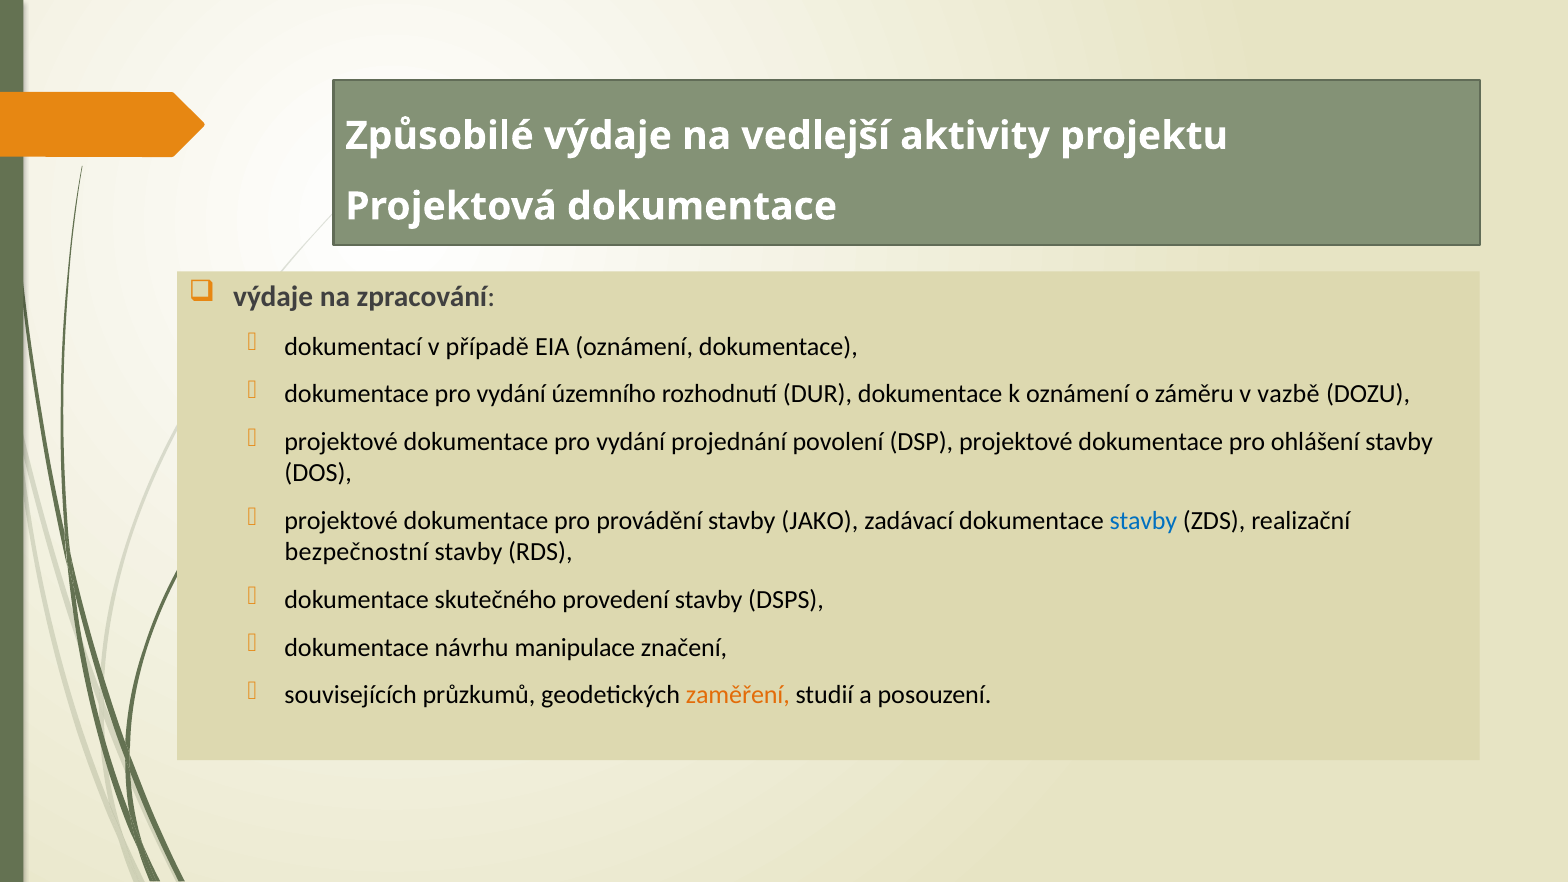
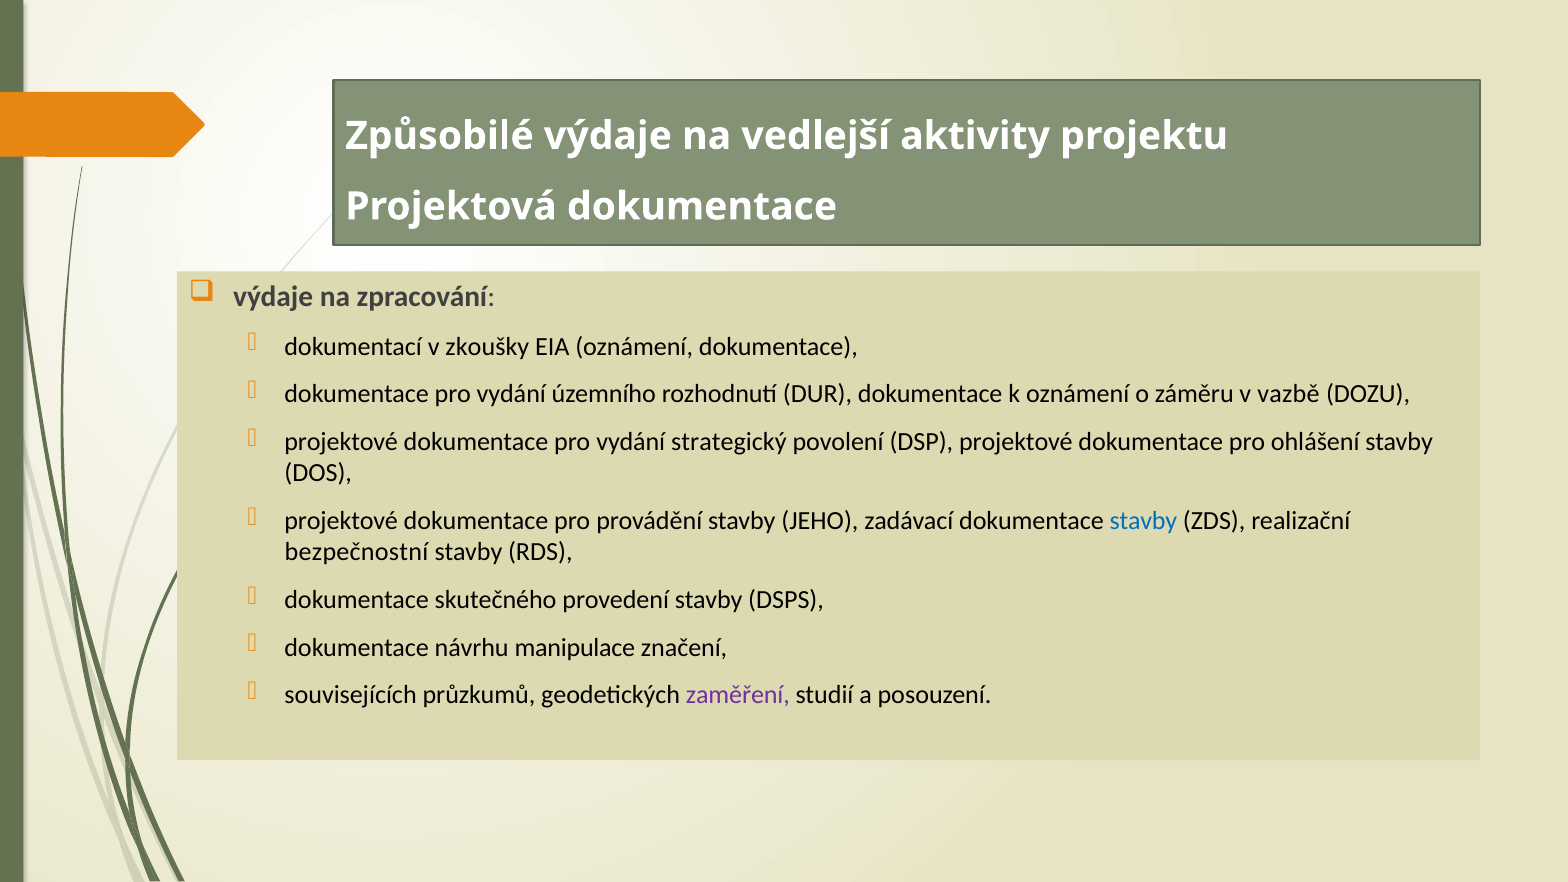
případě: případě -> zkoušky
projednání: projednání -> strategický
JAKO: JAKO -> JEHO
zaměření colour: orange -> purple
